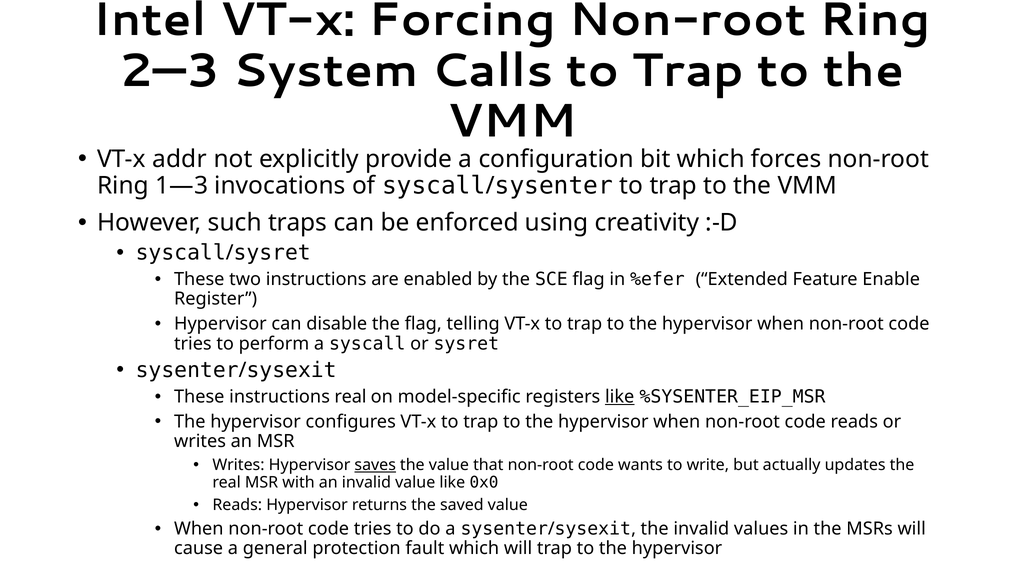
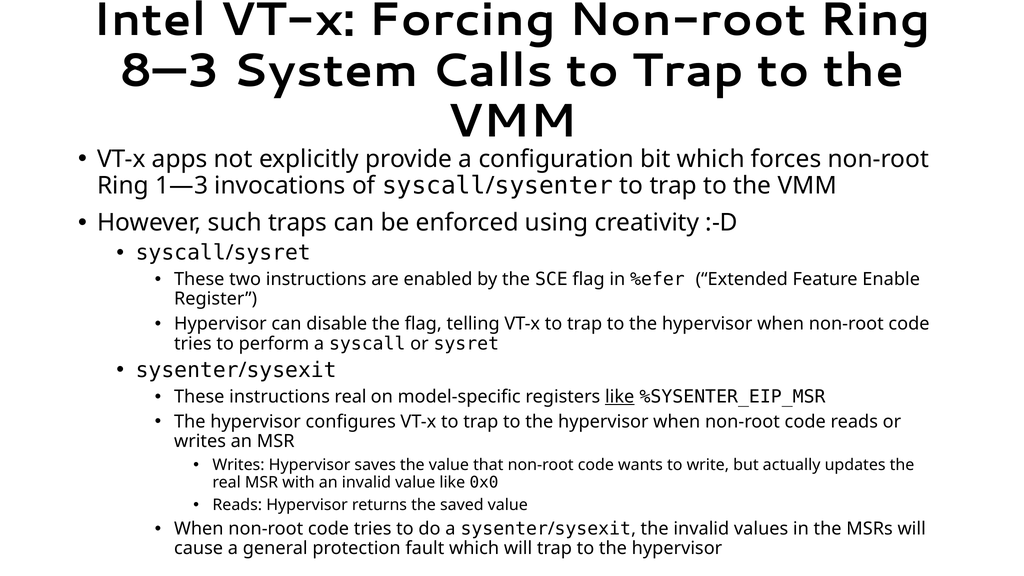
2—3: 2—3 -> 8—3
addr: addr -> apps
saves underline: present -> none
